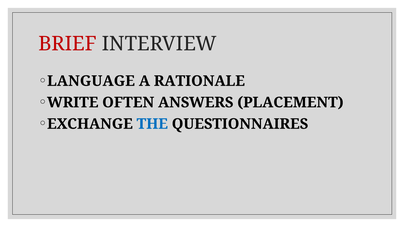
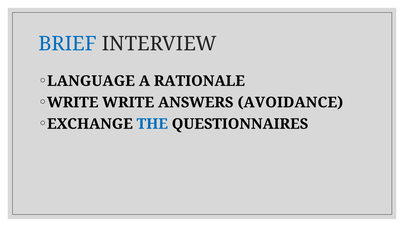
BRIEF colour: red -> blue
WRITE OFTEN: OFTEN -> WRITE
PLACEMENT: PLACEMENT -> AVOIDANCE
